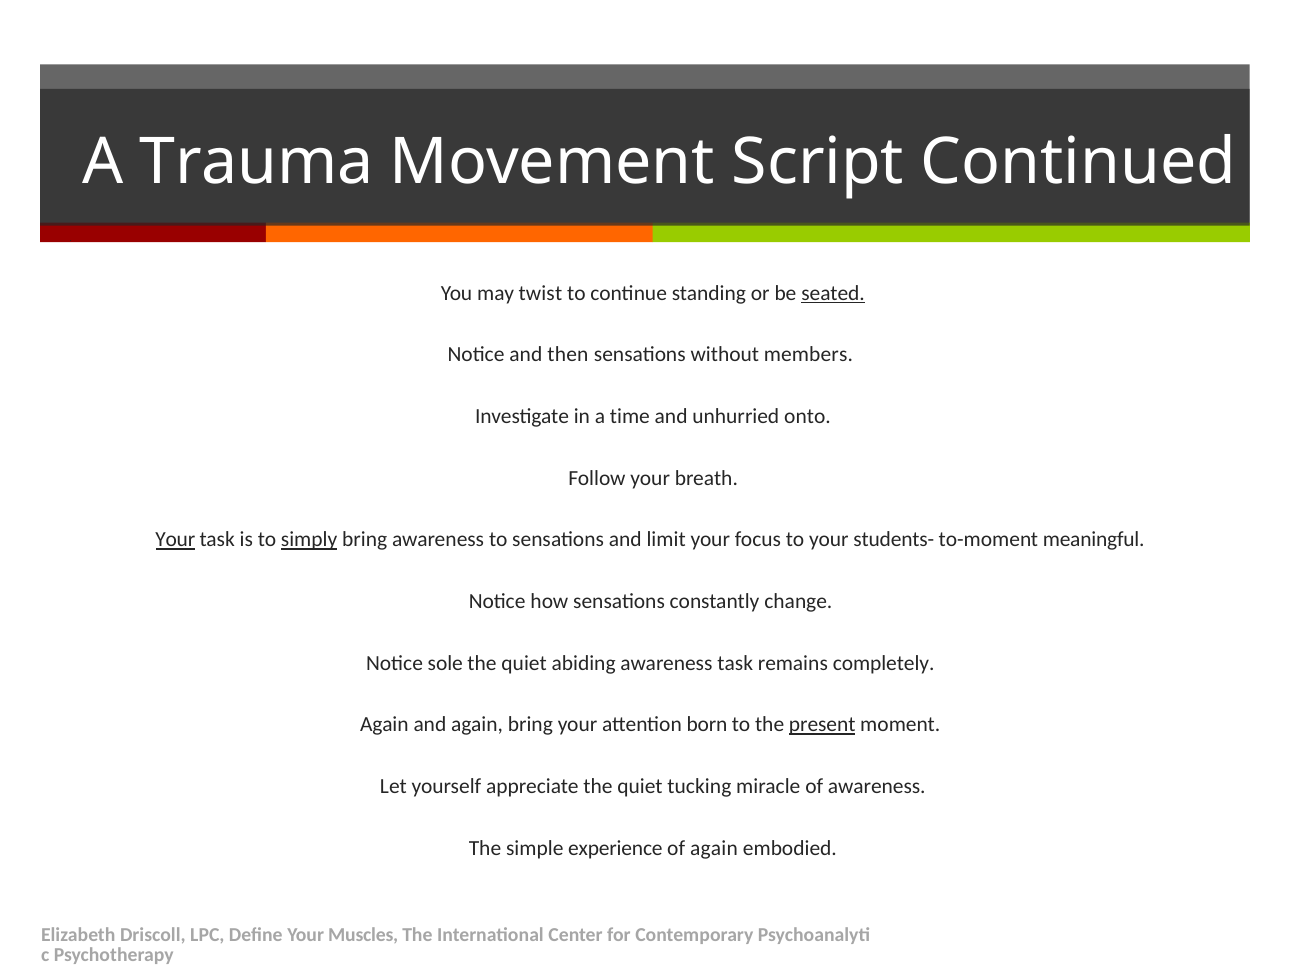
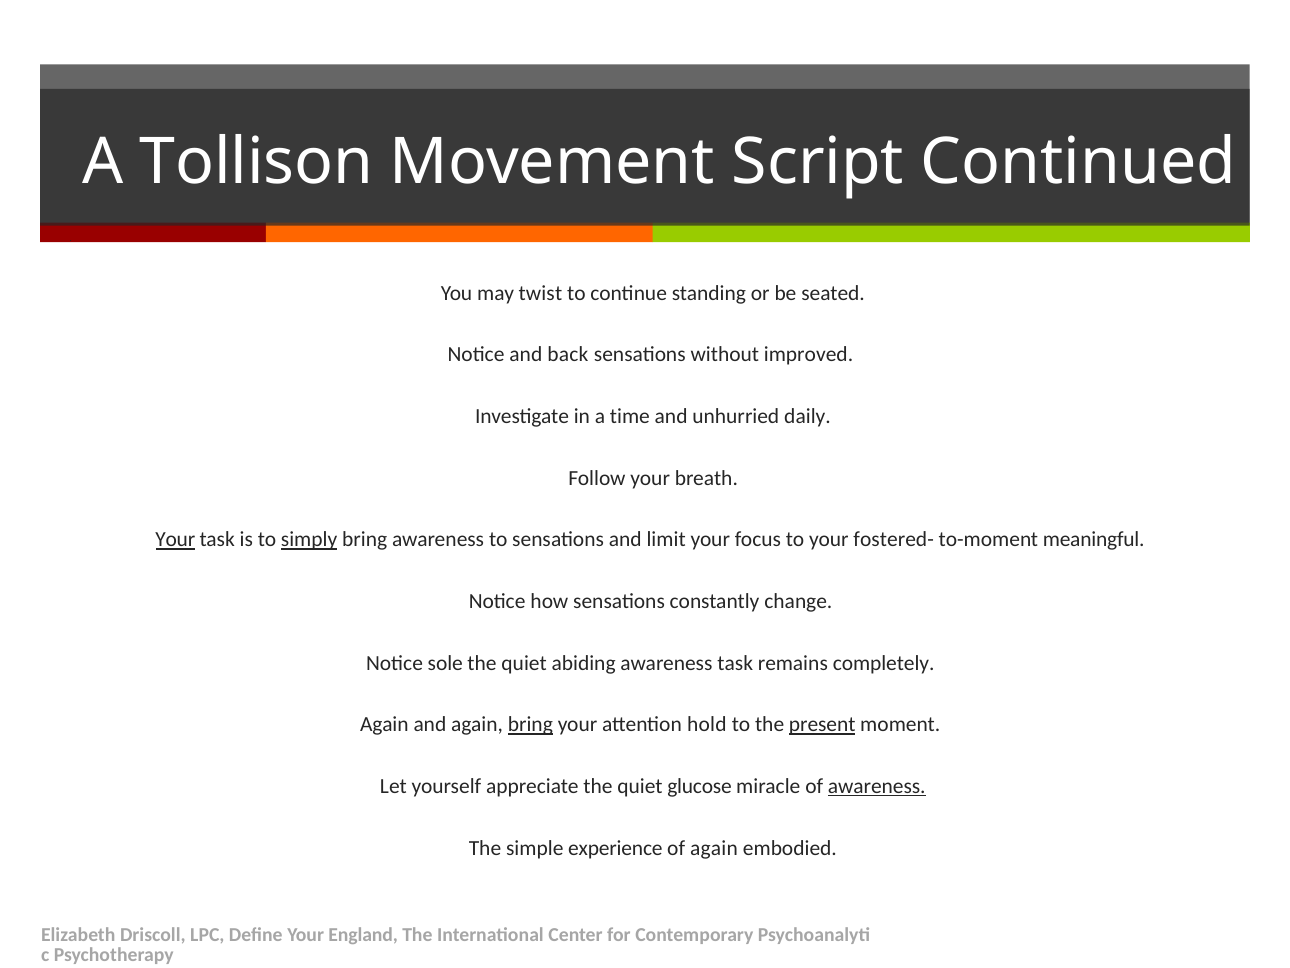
Trauma: Trauma -> Tollison
seated underline: present -> none
then: then -> back
members: members -> improved
onto: onto -> daily
students-: students- -> fostered-
bring at (530, 725) underline: none -> present
born: born -> hold
tucking: tucking -> glucose
awareness at (877, 786) underline: none -> present
Muscles: Muscles -> England
